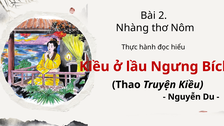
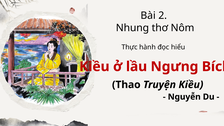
Nhàng: Nhàng -> Nhung
